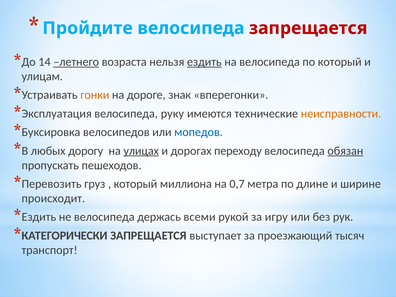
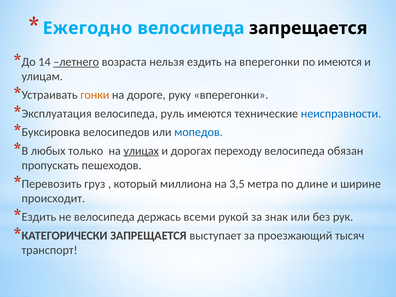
Пройдите: Пройдите -> Ежегодно
запрещается at (308, 28) colour: red -> black
ездить underline: present -> none
на велосипеда: велосипеда -> вперегонки
по который: который -> имеются
знак: знак -> руку
руку: руку -> руль
неисправности colour: orange -> blue
дорогу: дорогу -> только
обязан underline: present -> none
0,7: 0,7 -> 3,5
игру: игру -> знак
